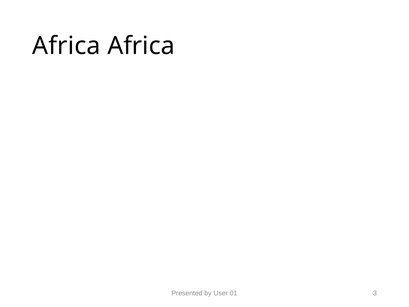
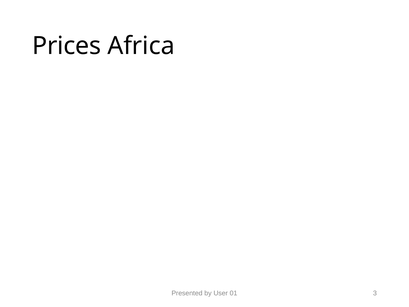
Africa at (66, 46): Africa -> Prices
